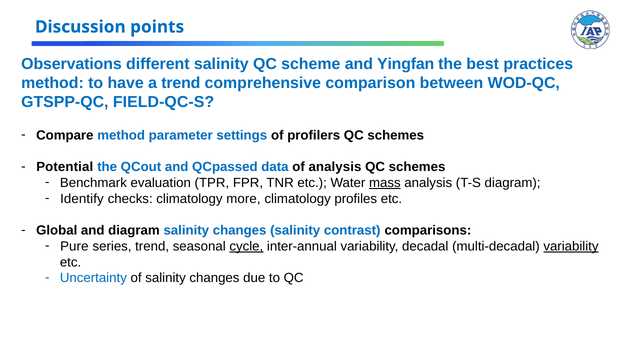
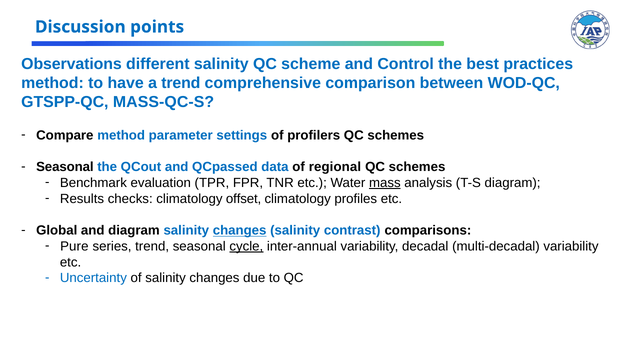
Yingfan: Yingfan -> Control
FIELD-QC-S: FIELD-QC-S -> MASS-QC-S
Potential at (65, 167): Potential -> Seasonal
of analysis: analysis -> regional
Identify: Identify -> Results
more: more -> offset
changes at (240, 231) underline: none -> present
variability at (571, 246) underline: present -> none
